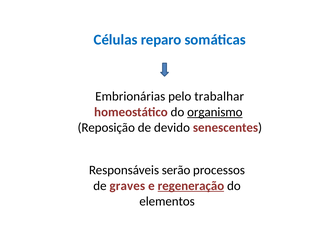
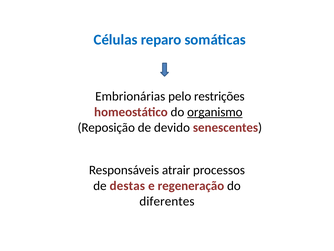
trabalhar: trabalhar -> restrições
serão: serão -> atrair
graves: graves -> destas
regeneração underline: present -> none
elementos: elementos -> diferentes
